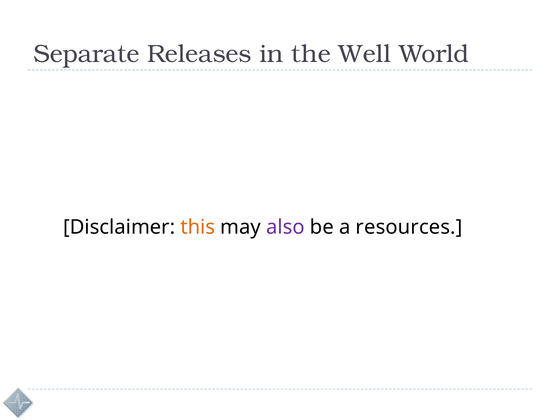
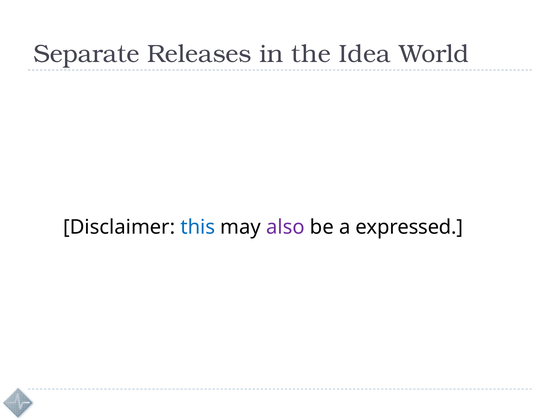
Well: Well -> Idea
this colour: orange -> blue
resources: resources -> expressed
